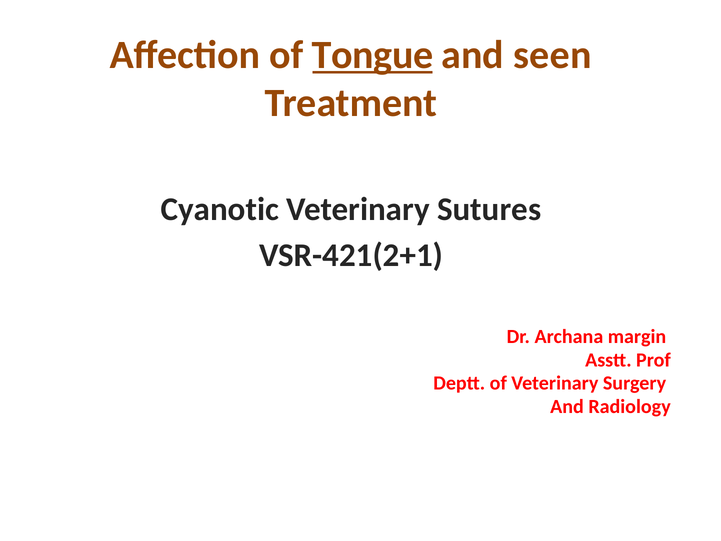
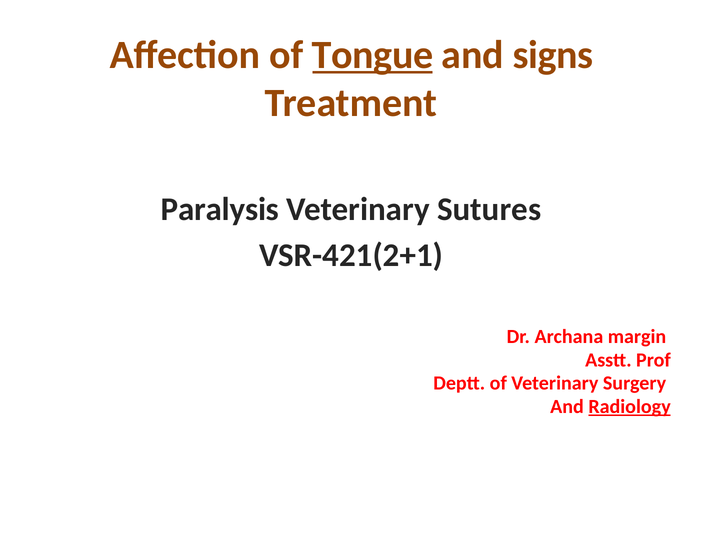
seen: seen -> signs
Cyanotic: Cyanotic -> Paralysis
Radiology underline: none -> present
